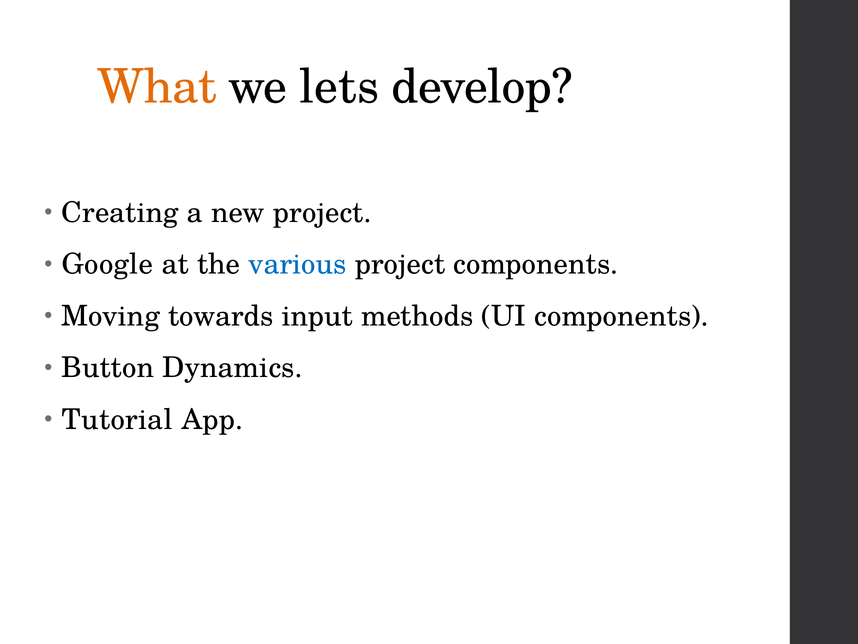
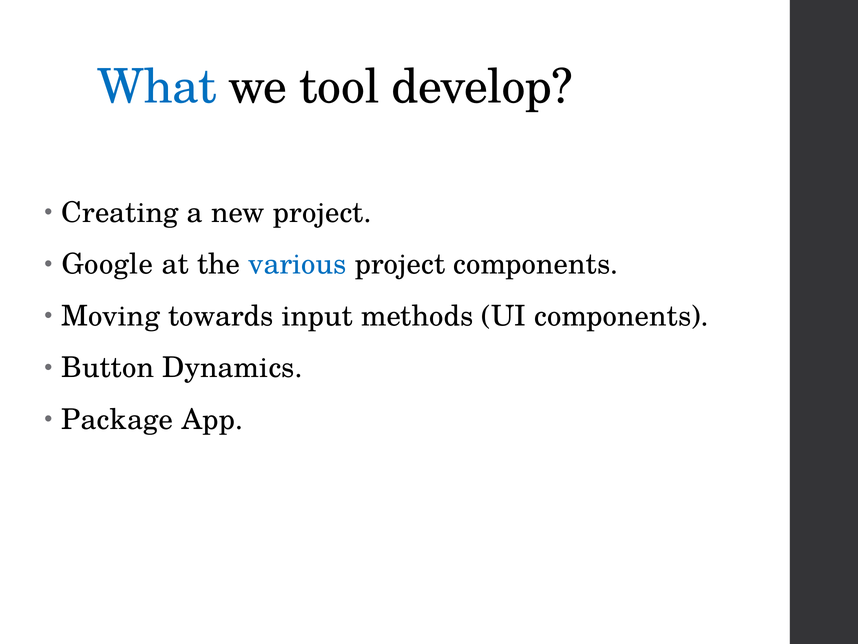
What colour: orange -> blue
lets: lets -> tool
Tutorial: Tutorial -> Package
